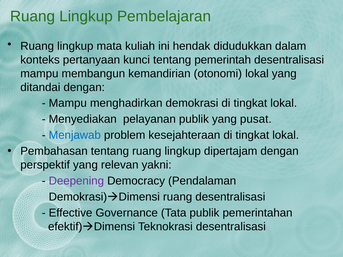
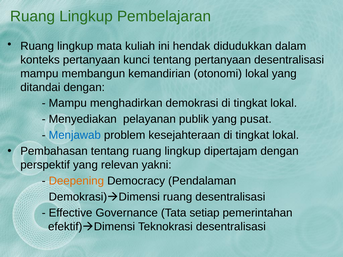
tentang pemerintah: pemerintah -> pertanyaan
Deepening colour: purple -> orange
Tata publik: publik -> setiap
